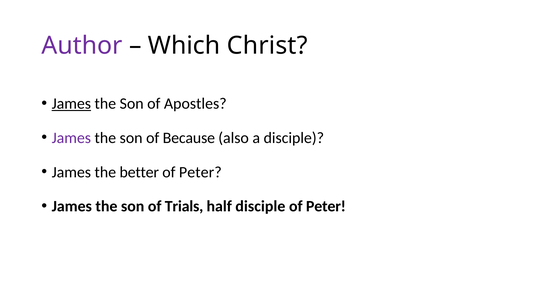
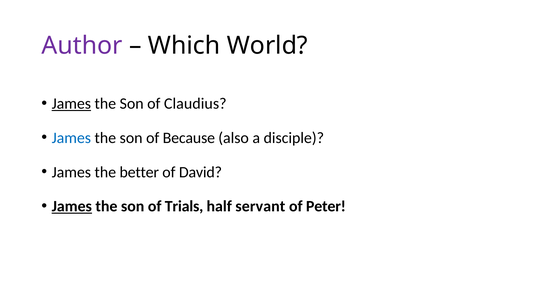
Christ: Christ -> World
Apostles: Apostles -> Claudius
James at (71, 138) colour: purple -> blue
Peter at (200, 172): Peter -> David
James at (72, 206) underline: none -> present
half disciple: disciple -> servant
